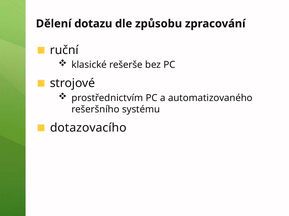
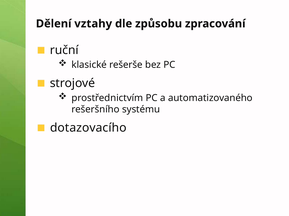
dotazu: dotazu -> vztahy
